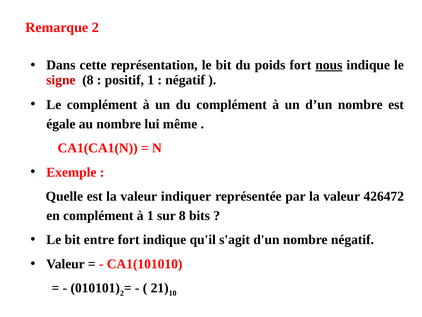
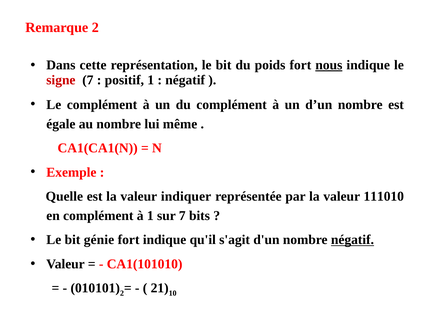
signe 8: 8 -> 7
426472: 426472 -> 111010
sur 8: 8 -> 7
entre: entre -> génie
négatif at (352, 239) underline: none -> present
